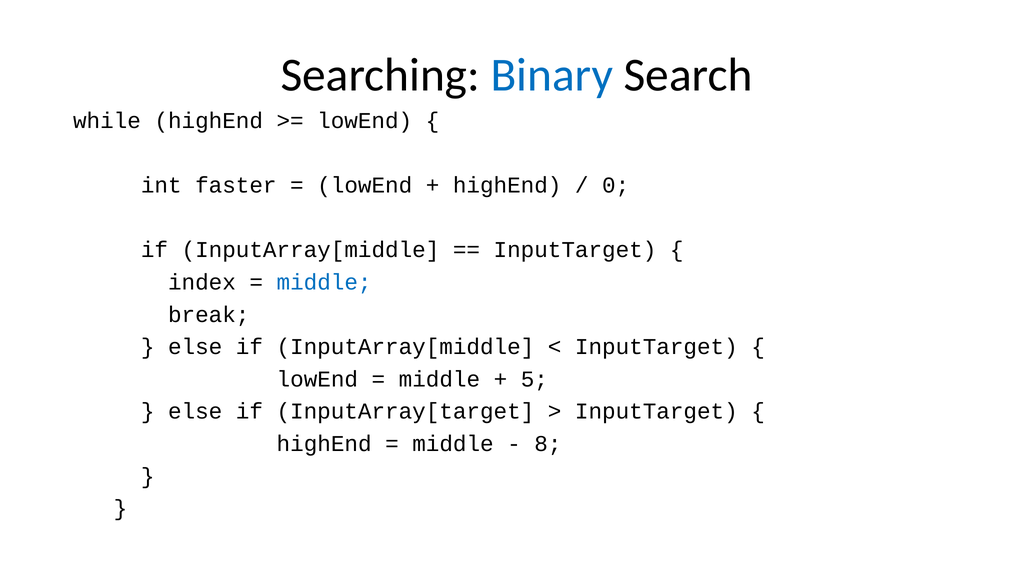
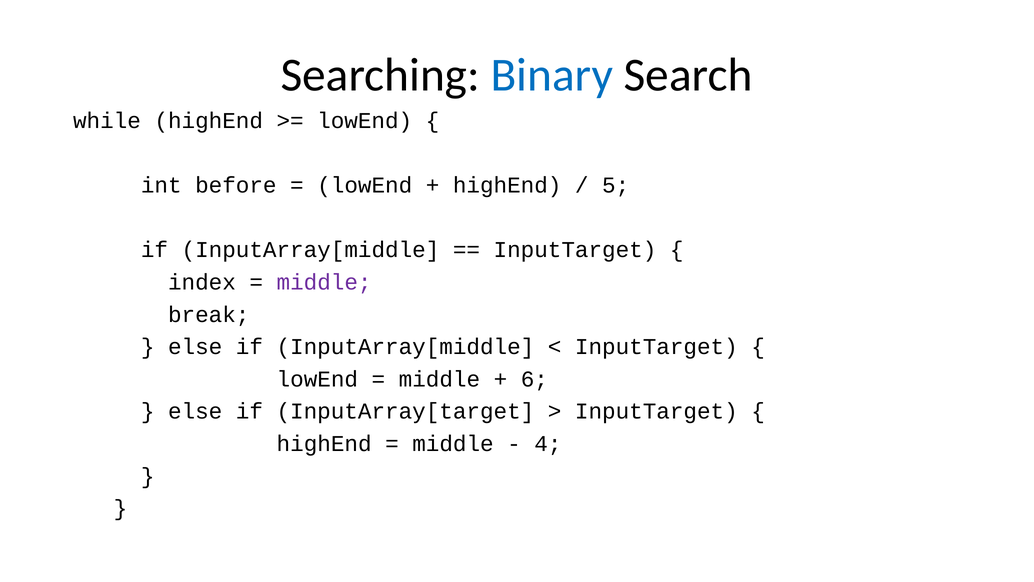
faster: faster -> before
0: 0 -> 5
middle at (324, 282) colour: blue -> purple
5: 5 -> 6
8: 8 -> 4
